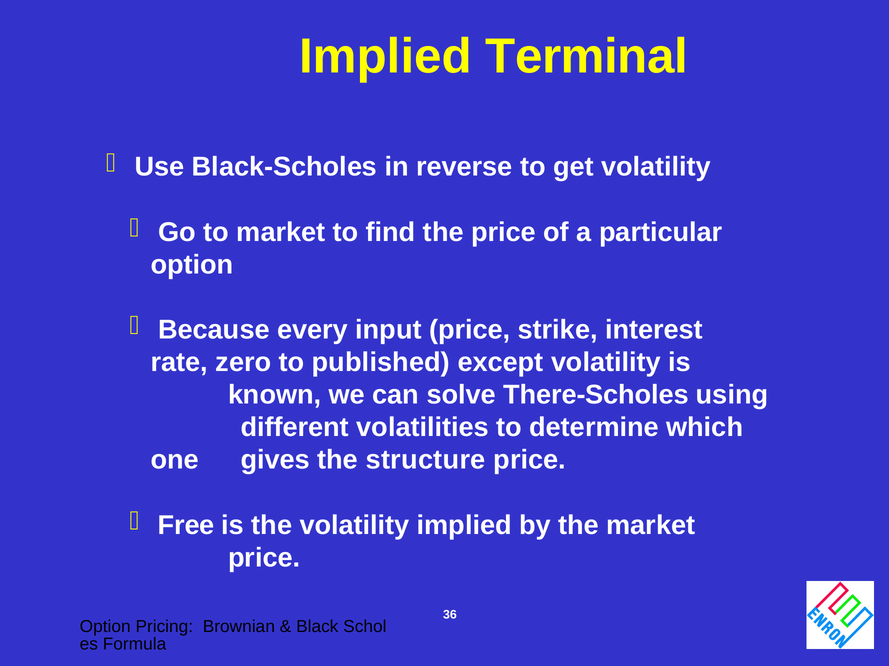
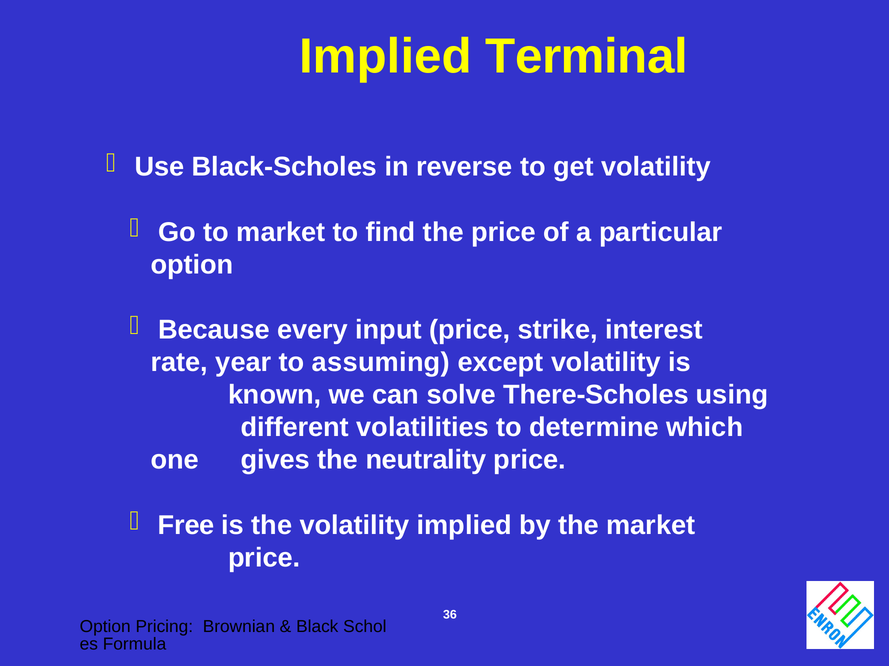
zero: zero -> year
published: published -> assuming
structure: structure -> neutrality
